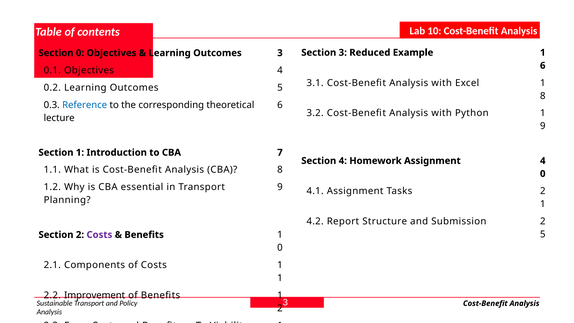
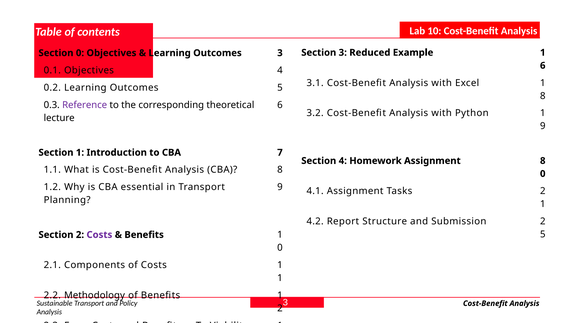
Reference colour: blue -> purple
Assignment 4: 4 -> 8
Improvement: Improvement -> Methodology
